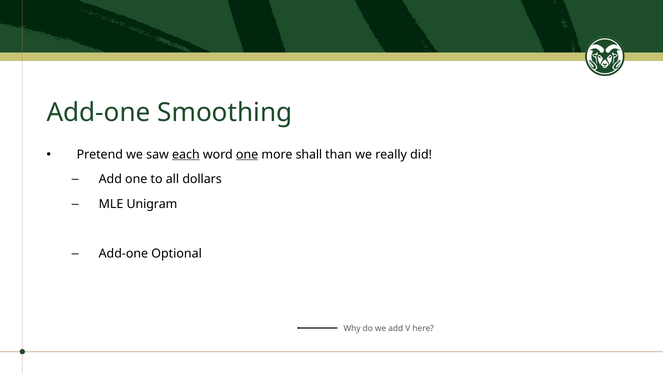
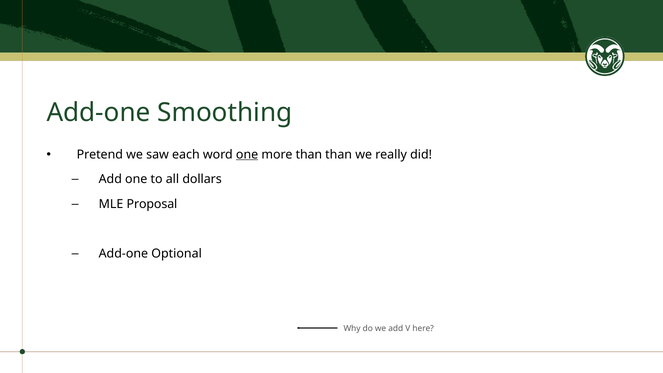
each underline: present -> none
more shall: shall -> than
Unigram: Unigram -> Proposal
